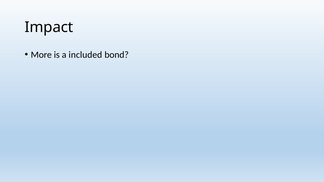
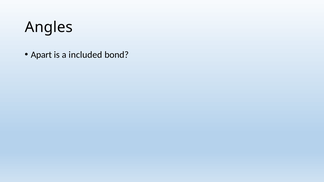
Impact: Impact -> Angles
More: More -> Apart
